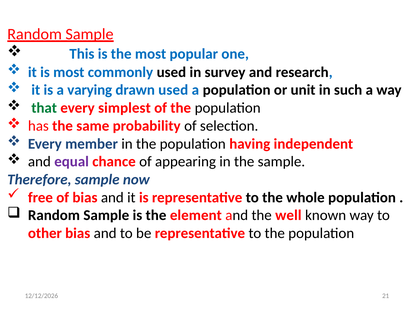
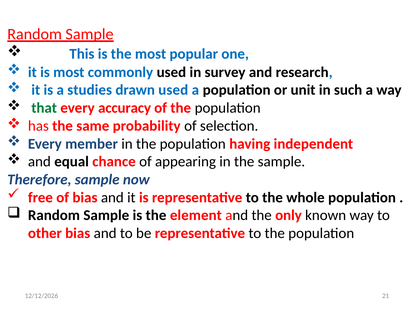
varying: varying -> studies
simplest: simplest -> accuracy
equal colour: purple -> black
well: well -> only
